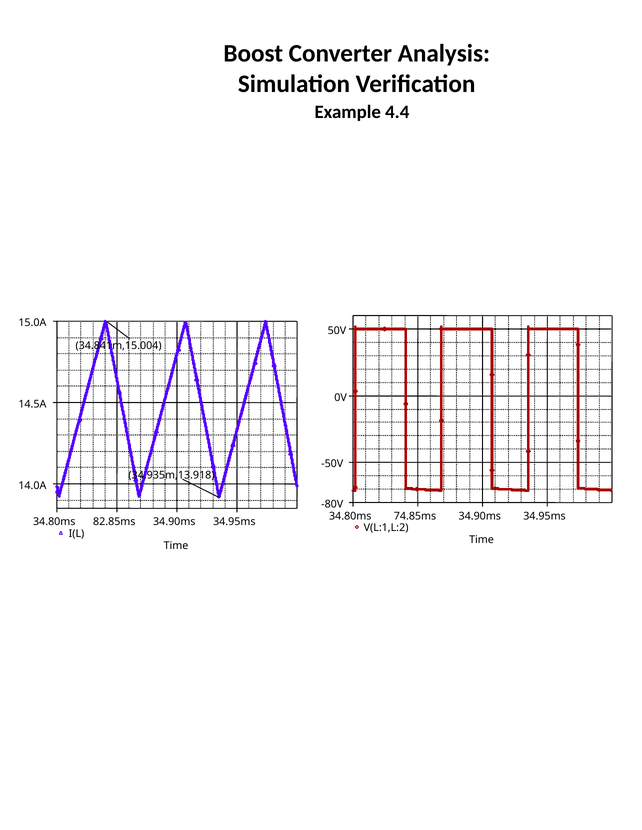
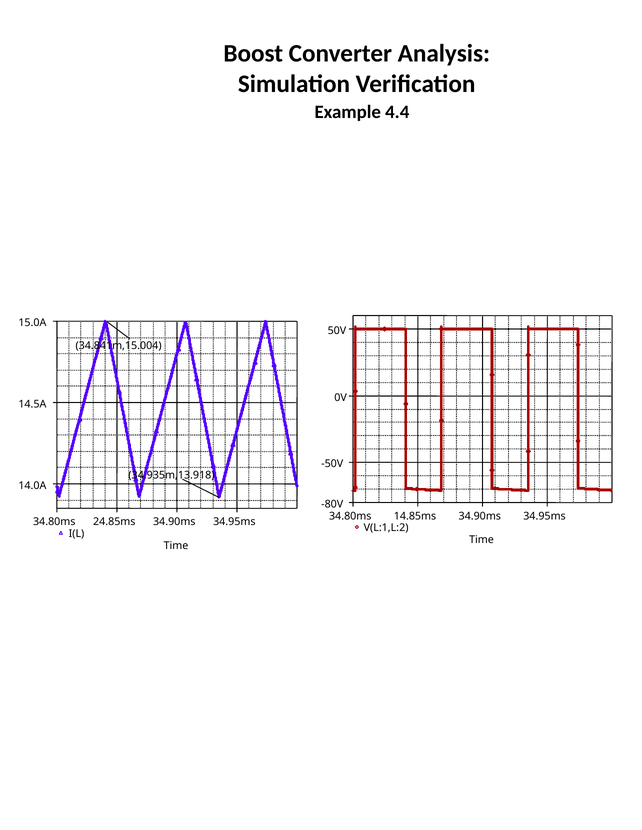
74.85ms: 74.85ms -> 14.85ms
82.85ms: 82.85ms -> 24.85ms
